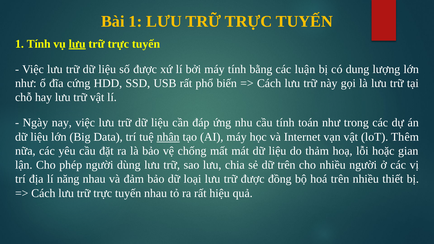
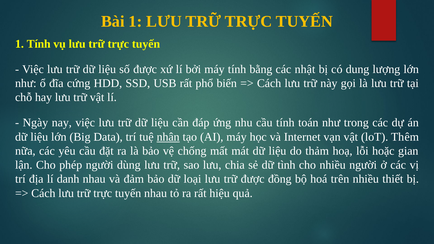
lưu at (77, 44) underline: present -> none
luận: luận -> nhật
dữ trên: trên -> tình
năng: năng -> danh
